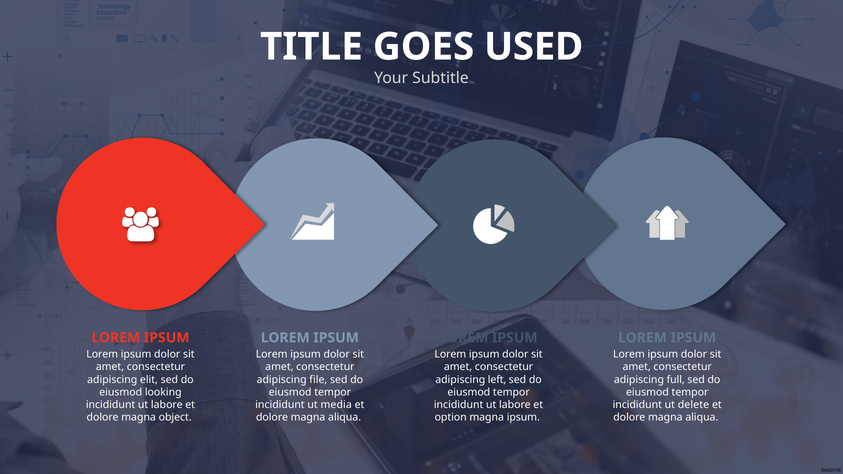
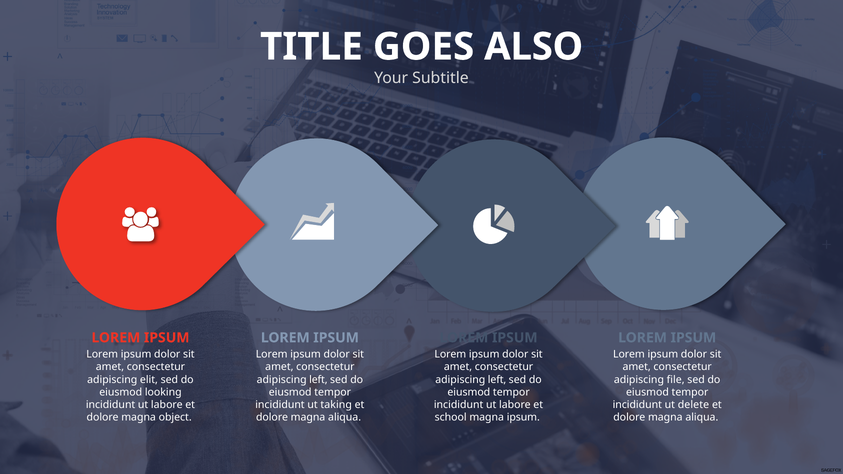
USED: USED -> ALSO
file at (318, 380): file -> left
full: full -> file
media: media -> taking
option: option -> school
